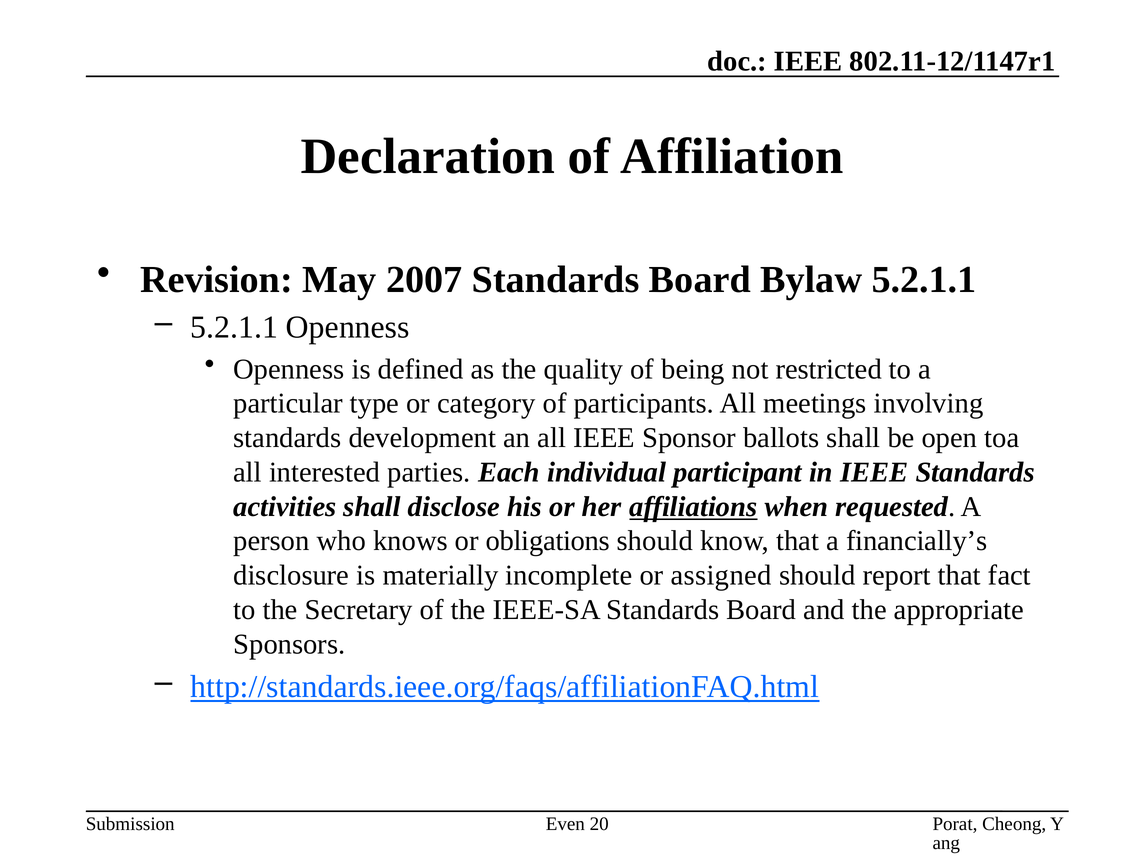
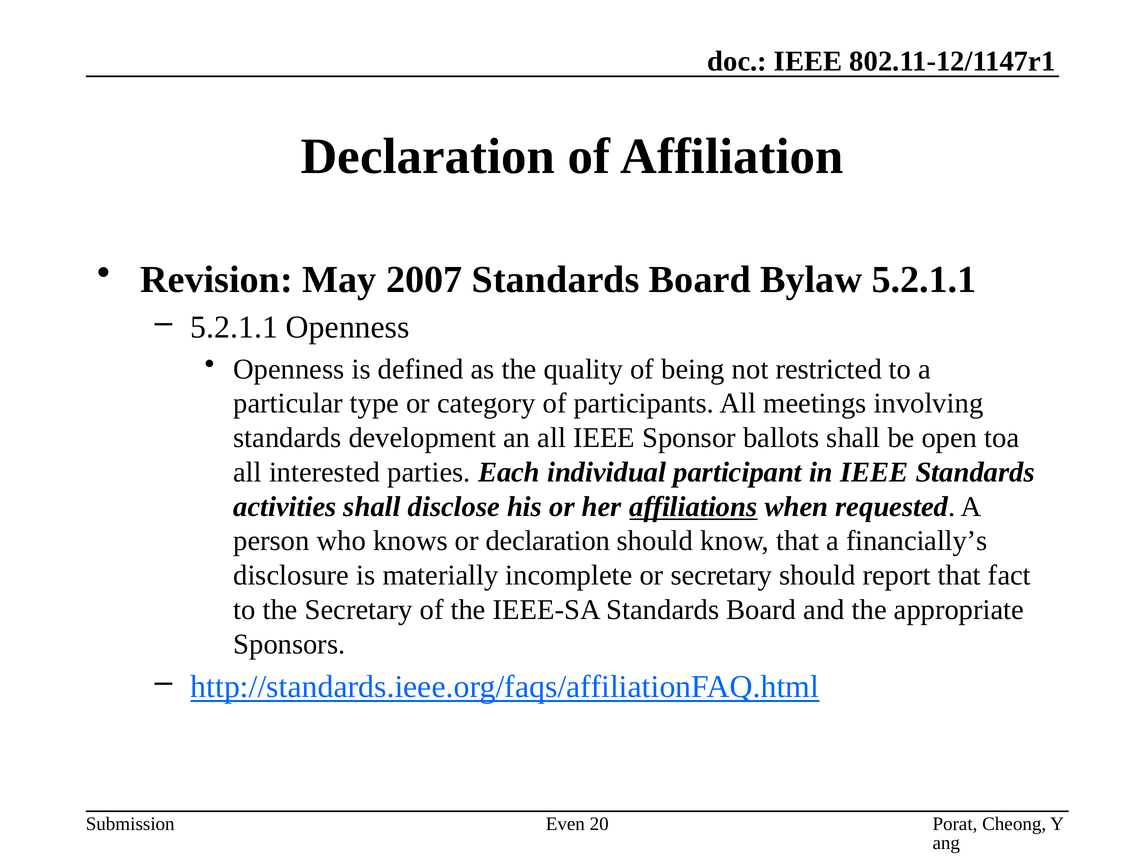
or obligations: obligations -> declaration
or assigned: assigned -> secretary
